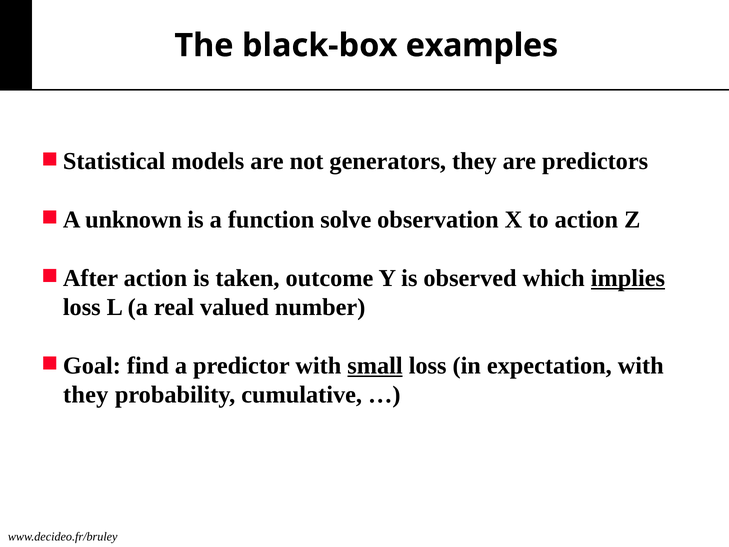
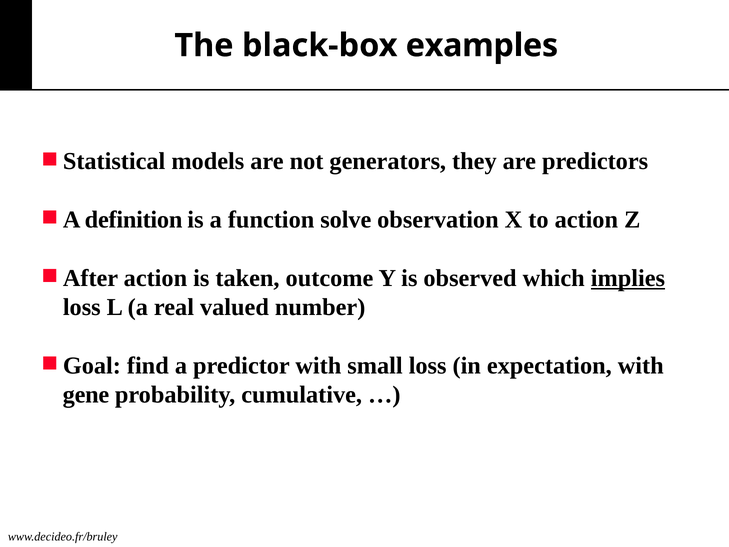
unknown: unknown -> definition
small underline: present -> none
they at (86, 395): they -> gene
